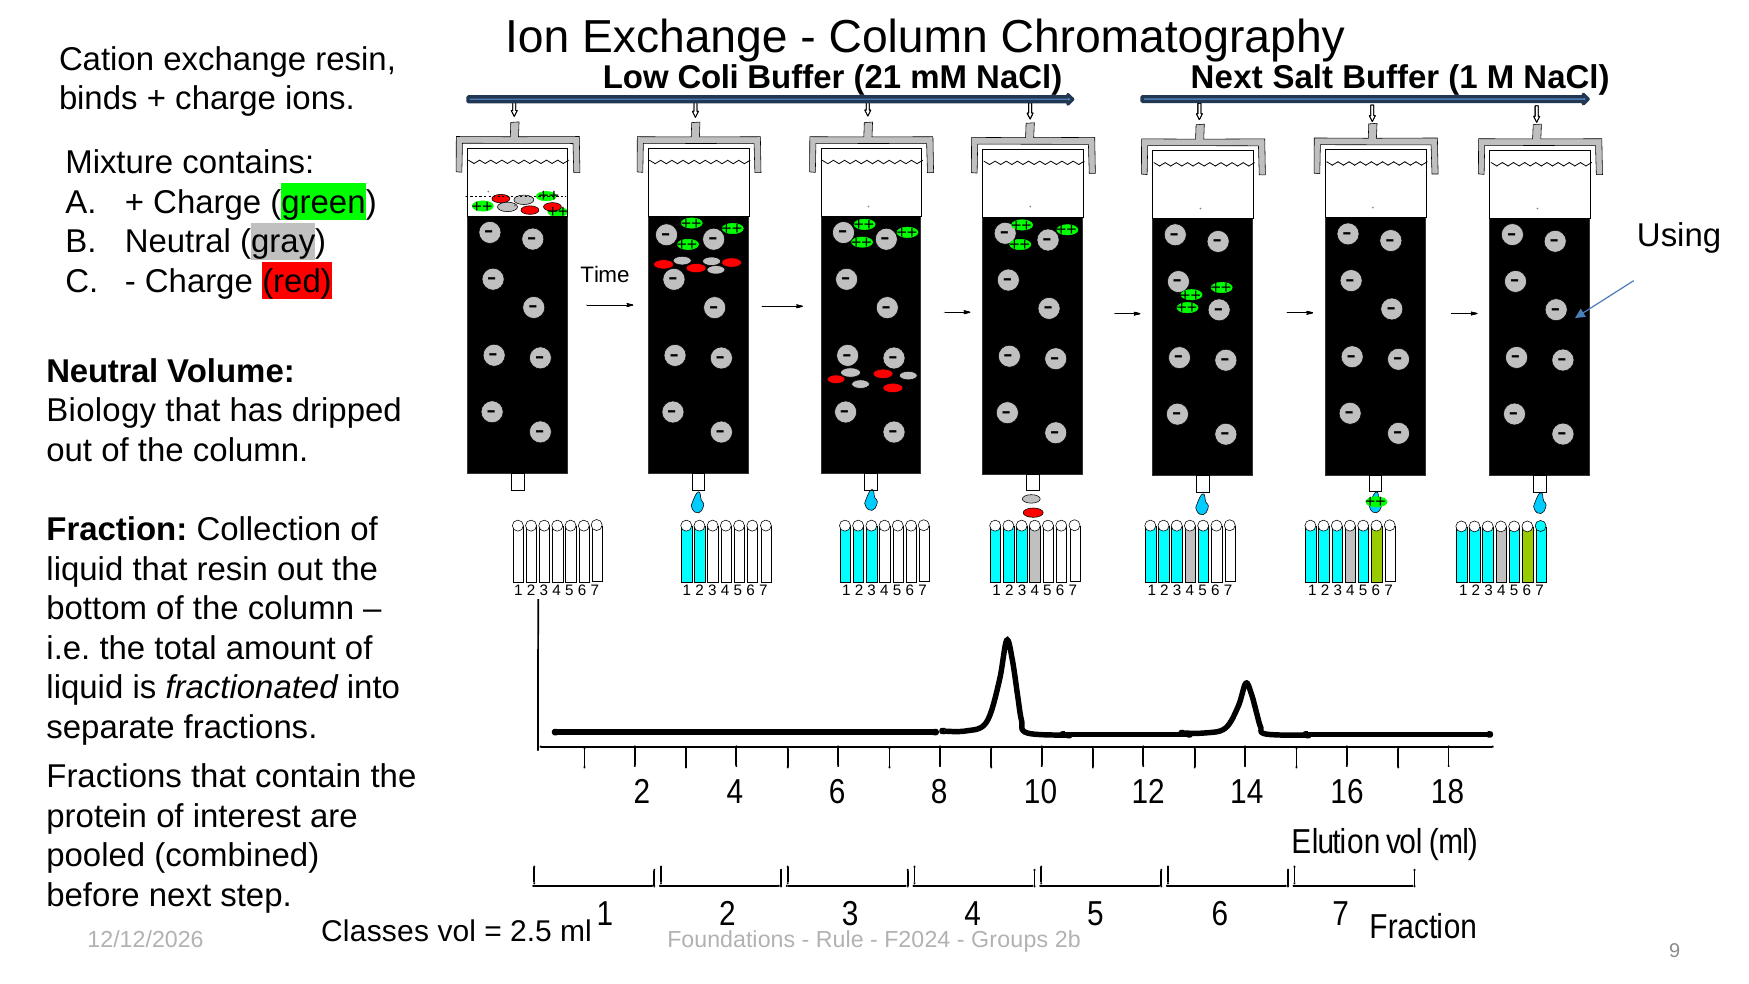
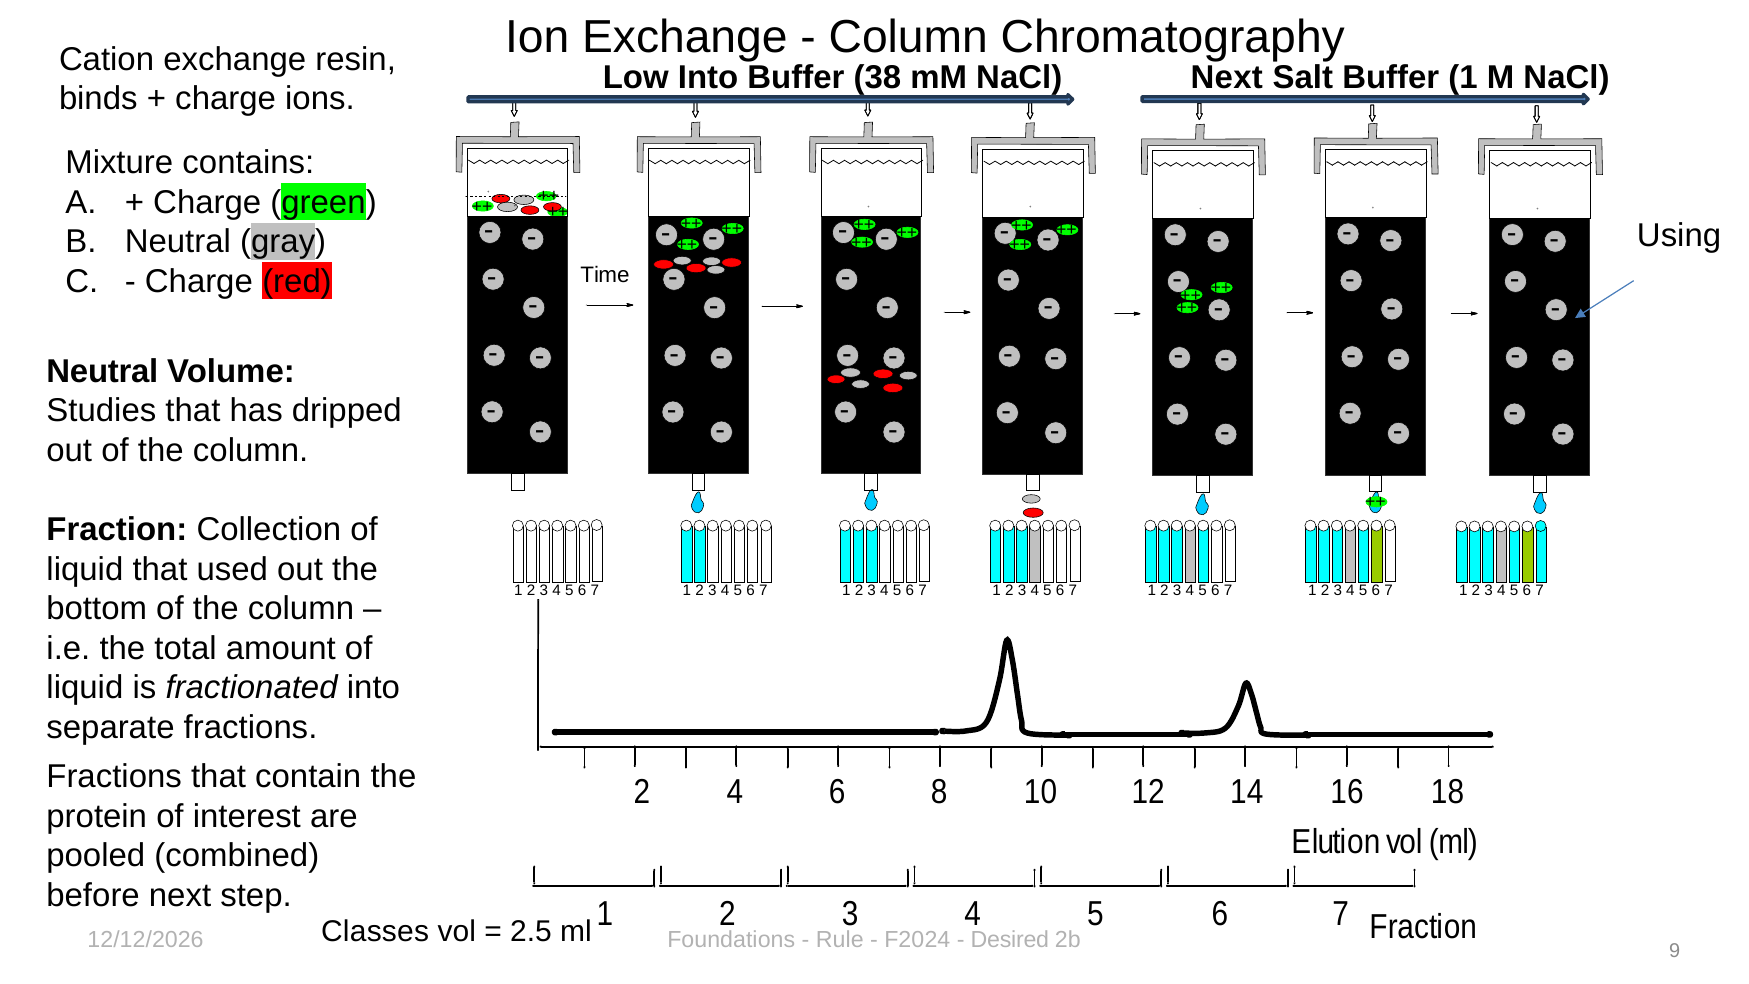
Low Coli: Coli -> Into
21: 21 -> 38
Biology: Biology -> Studies
that resin: resin -> used
Groups: Groups -> Desired
